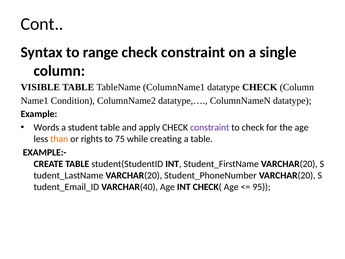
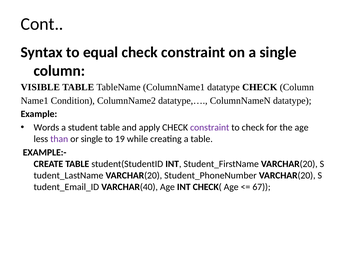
range: range -> equal
than colour: orange -> purple
or rights: rights -> single
75: 75 -> 19
95: 95 -> 67
